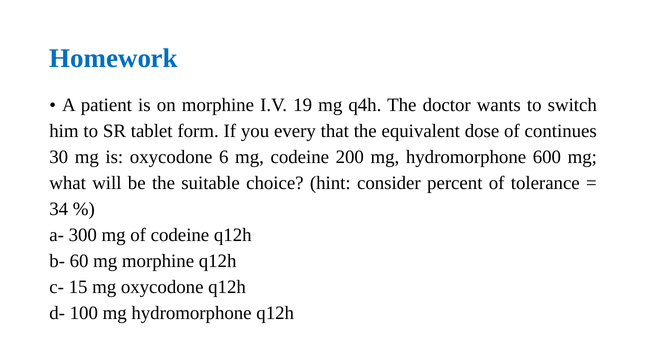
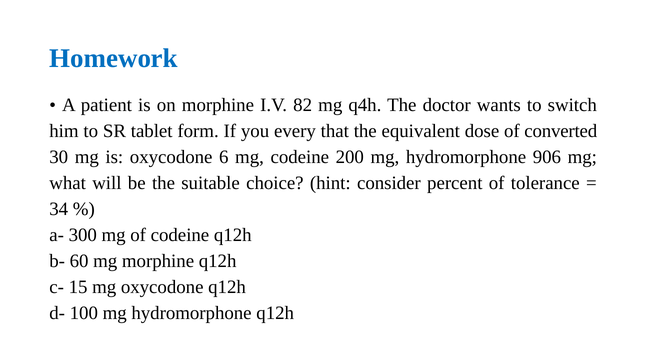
19: 19 -> 82
continues: continues -> converted
600: 600 -> 906
